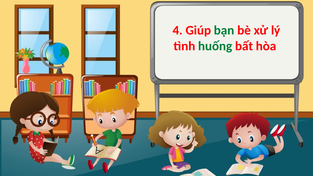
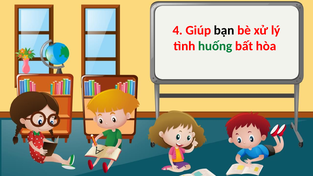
bạn colour: green -> black
